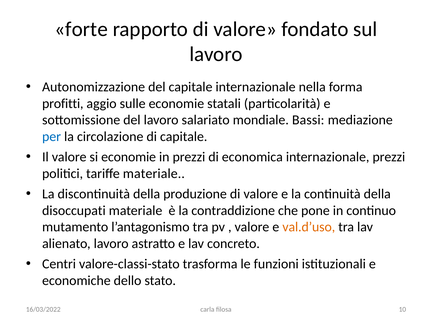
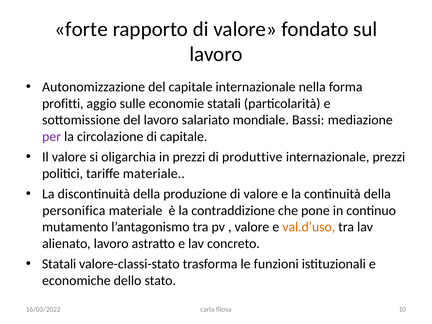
per colour: blue -> purple
si economie: economie -> oligarchia
economica: economica -> produttive
disoccupati: disoccupati -> personifica
Centri at (59, 264): Centri -> Statali
